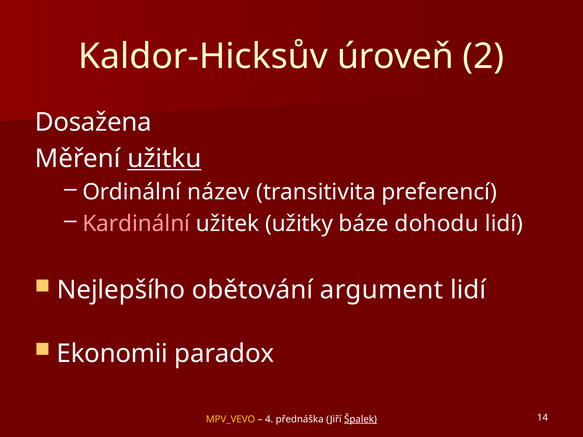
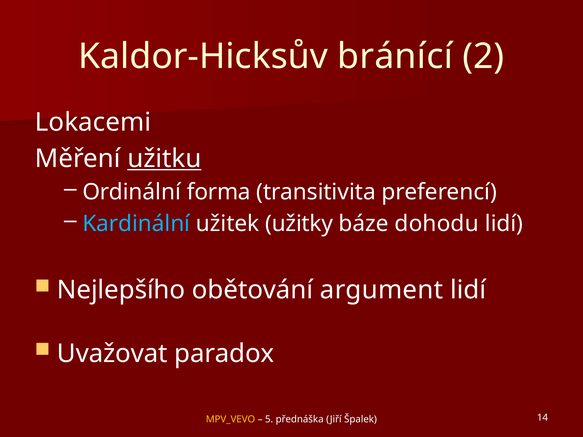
úroveň: úroveň -> bránící
Dosažena: Dosažena -> Lokacemi
název: název -> forma
Kardinální colour: pink -> light blue
Ekonomii: Ekonomii -> Uvažovat
4: 4 -> 5
Špalek underline: present -> none
